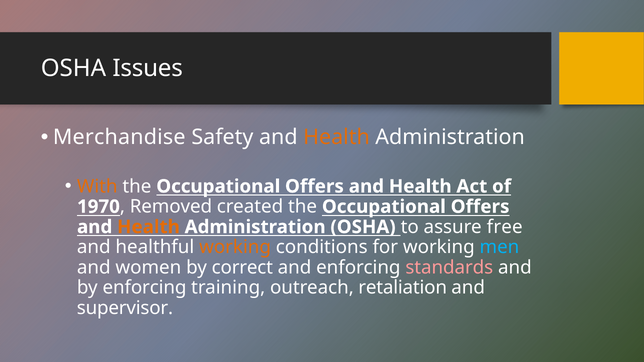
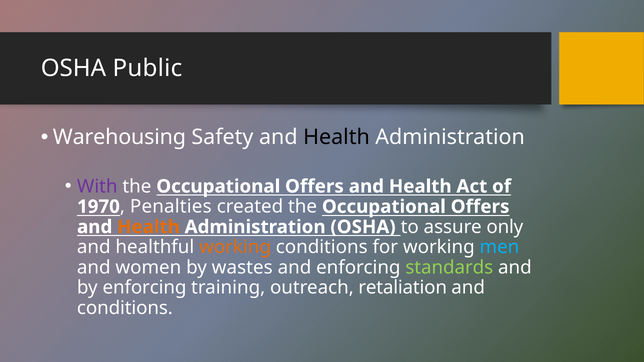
Issues: Issues -> Public
Merchandise: Merchandise -> Warehousing
Health at (336, 137) colour: orange -> black
With colour: orange -> purple
Removed: Removed -> Penalties
free: free -> only
correct: correct -> wastes
standards colour: pink -> light green
supervisor at (125, 308): supervisor -> conditions
